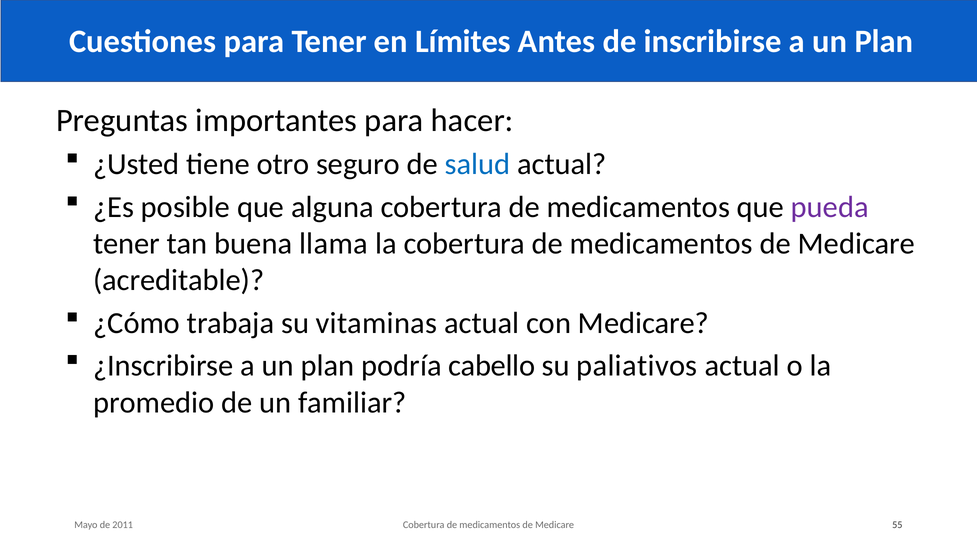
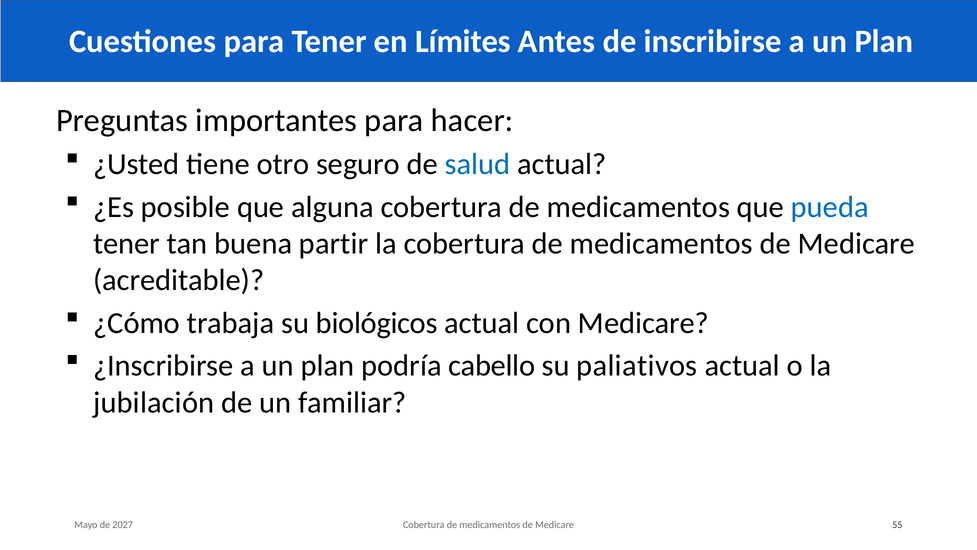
pueda colour: purple -> blue
llama: llama -> partir
vitaminas: vitaminas -> biológicos
promedio: promedio -> jubilación
2011: 2011 -> 2027
